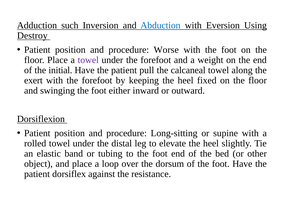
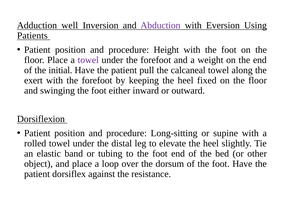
such: such -> well
Abduction colour: blue -> purple
Destroy: Destroy -> Patients
Worse: Worse -> Height
